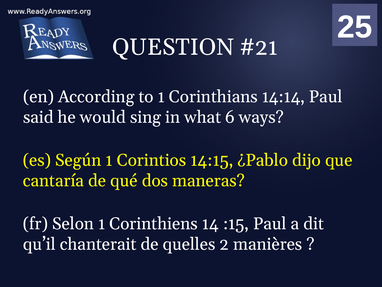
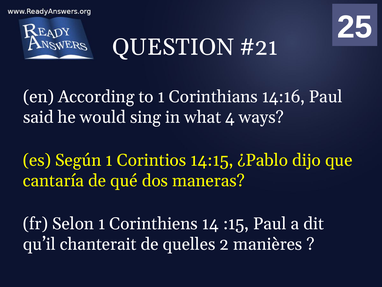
14:14: 14:14 -> 14:16
6: 6 -> 4
